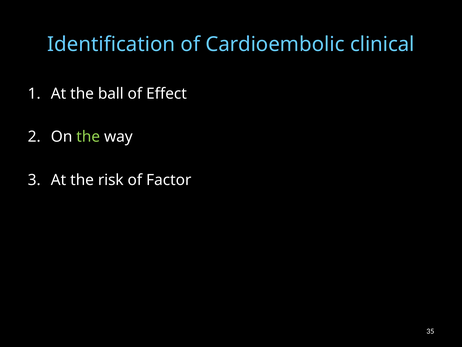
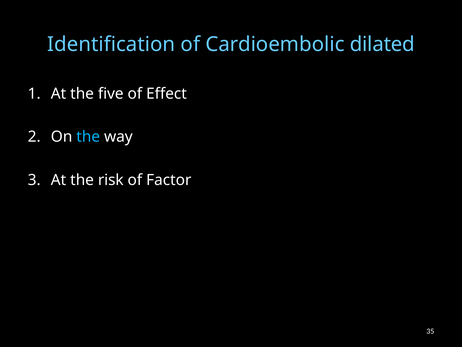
clinical: clinical -> dilated
ball: ball -> five
the at (88, 137) colour: light green -> light blue
